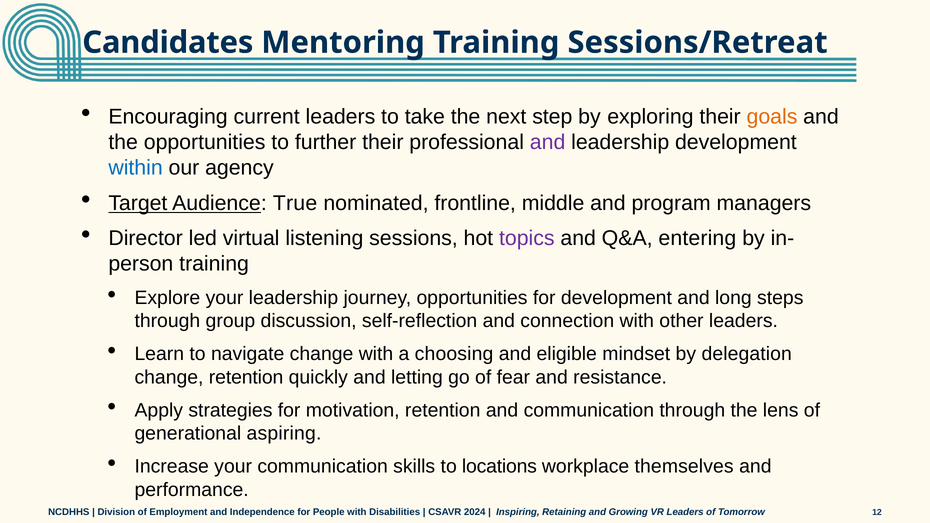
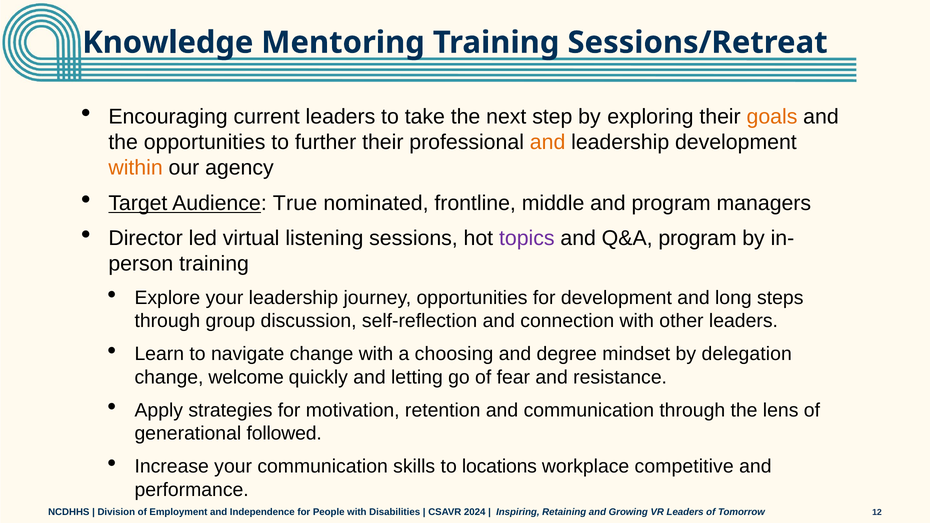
Candidates: Candidates -> Knowledge
and at (548, 142) colour: purple -> orange
within colour: blue -> orange
Q&A entering: entering -> program
eligible: eligible -> degree
change retention: retention -> welcome
aspiring: aspiring -> followed
themselves: themselves -> competitive
